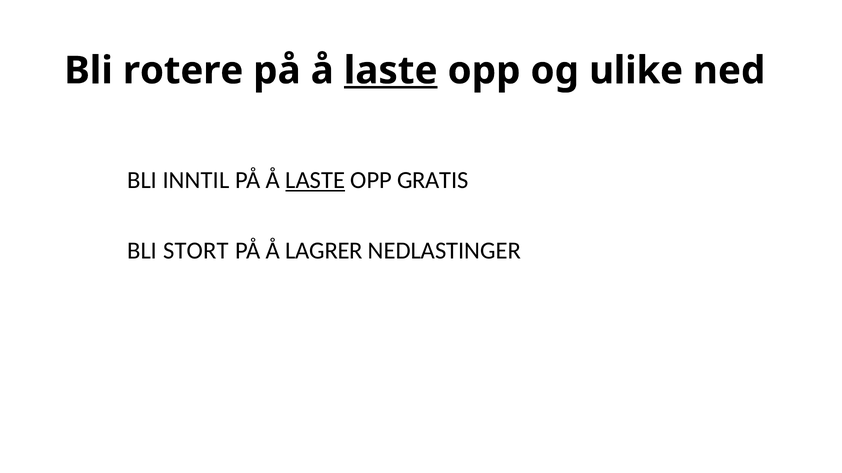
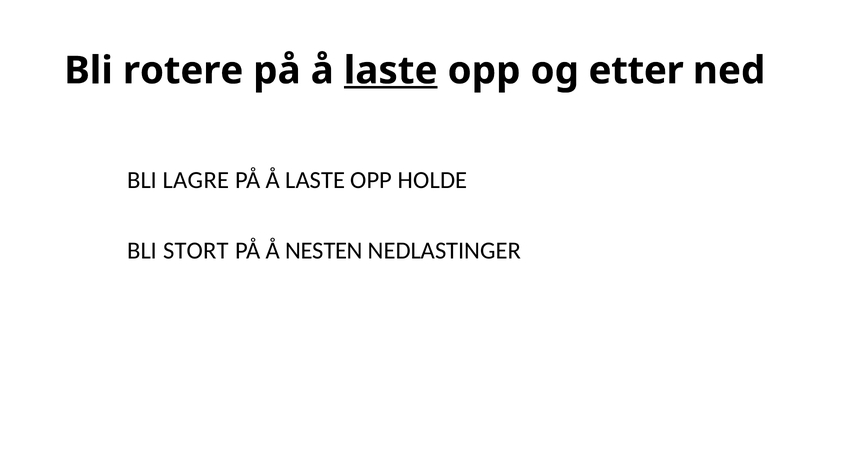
ulike: ulike -> etter
INNTIL: INNTIL -> LAGRE
LASTE at (315, 181) underline: present -> none
GRATIS: GRATIS -> HOLDE
LAGRER: LAGRER -> NESTEN
